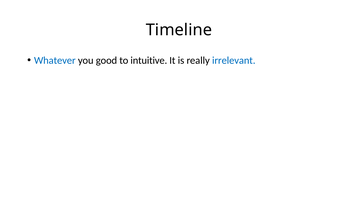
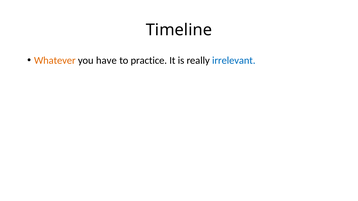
Whatever colour: blue -> orange
good: good -> have
intuitive: intuitive -> practice
